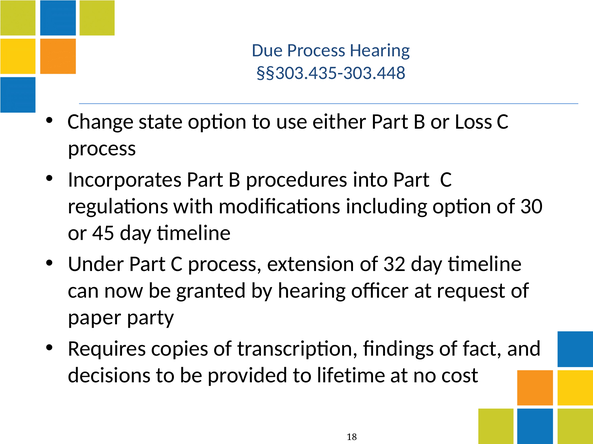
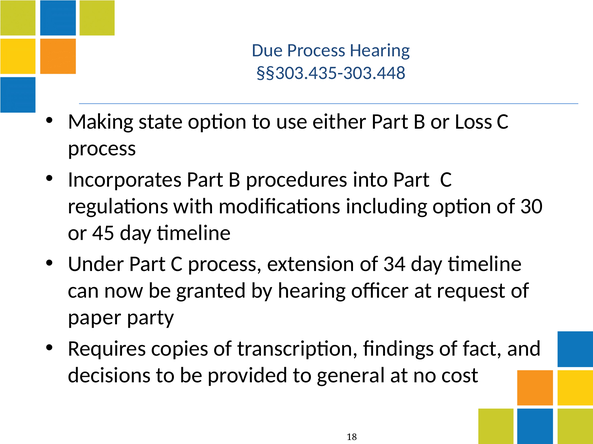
Change: Change -> Making
32: 32 -> 34
lifetime: lifetime -> general
